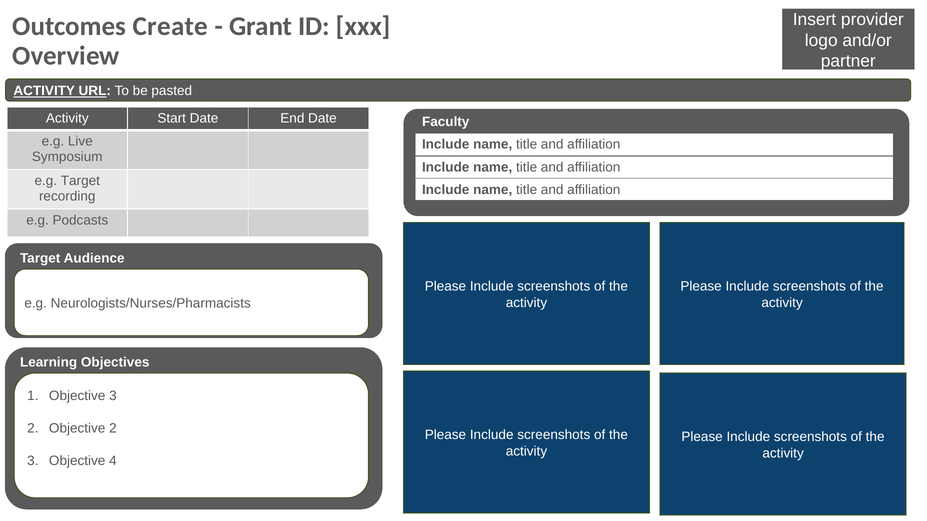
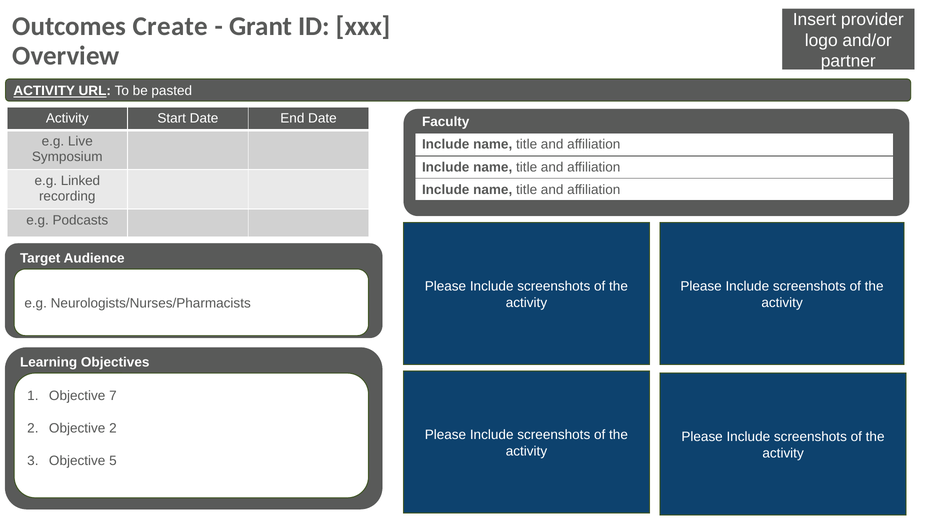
e.g Target: Target -> Linked
Objective 3: 3 -> 7
4: 4 -> 5
